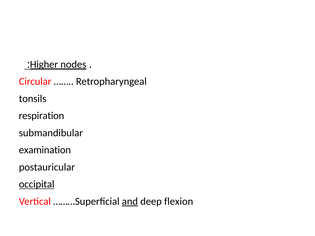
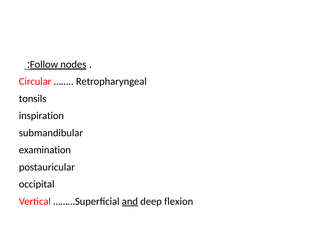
Higher: Higher -> Follow
respiration: respiration -> inspiration
occipital underline: present -> none
